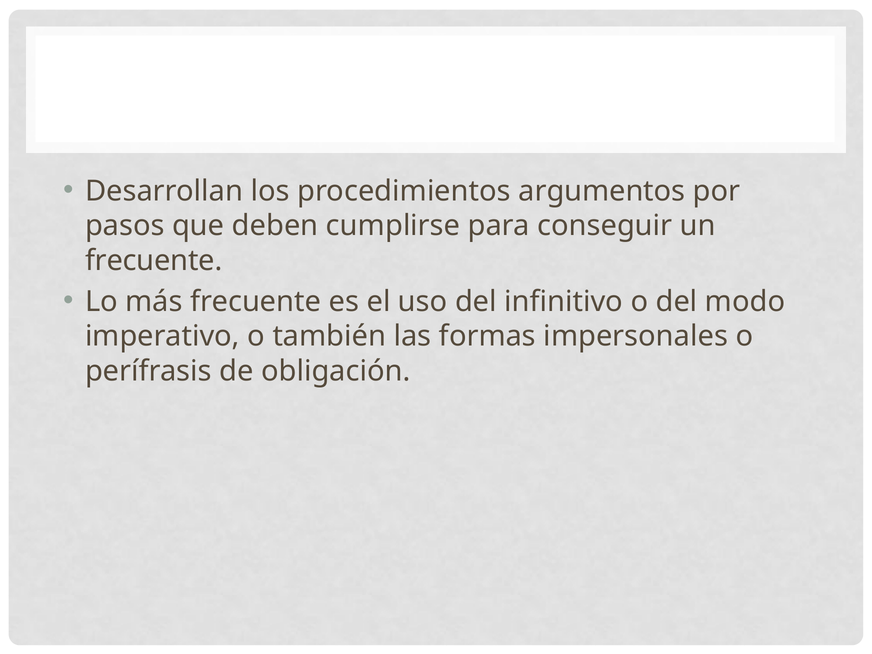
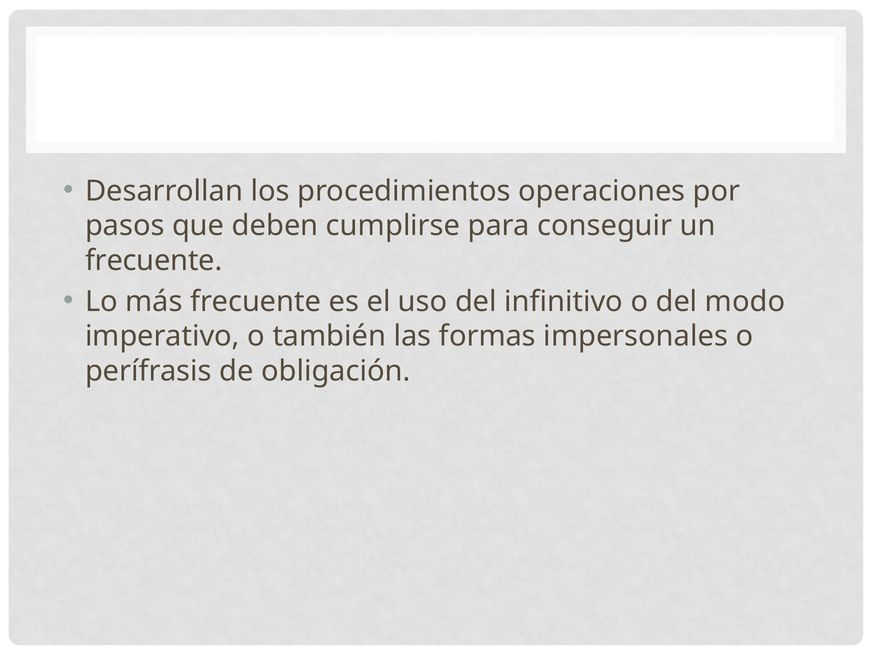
argumentos: argumentos -> operaciones
